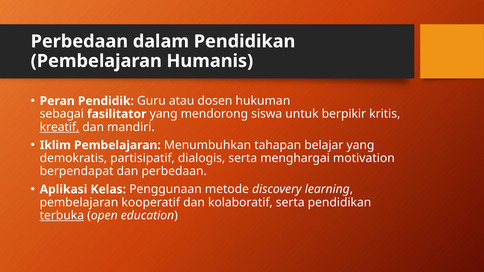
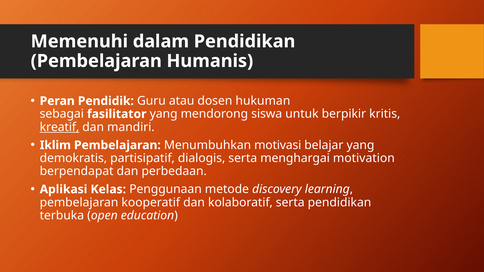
Perbedaan at (79, 41): Perbedaan -> Memenuhi
tahapan: tahapan -> motivasi
terbuka underline: present -> none
